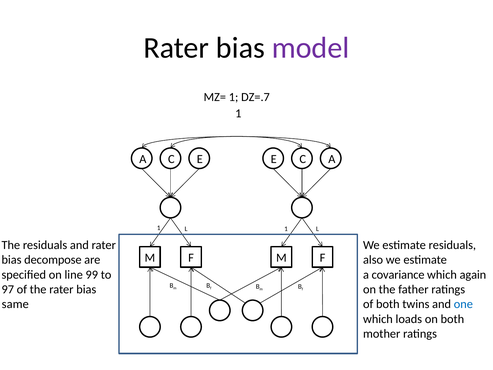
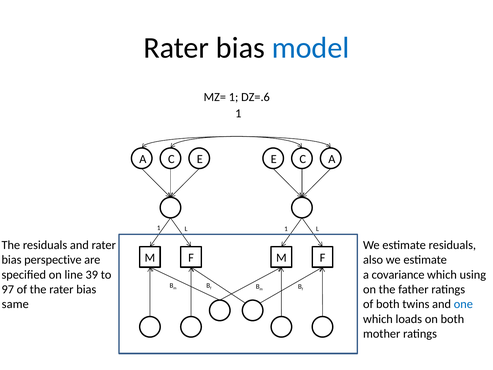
model colour: purple -> blue
DZ=.7: DZ=.7 -> DZ=.6
decompose: decompose -> perspective
99: 99 -> 39
again: again -> using
